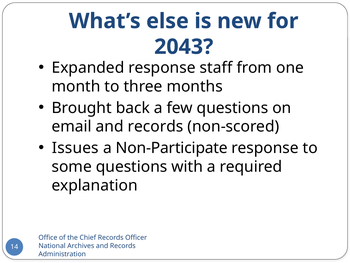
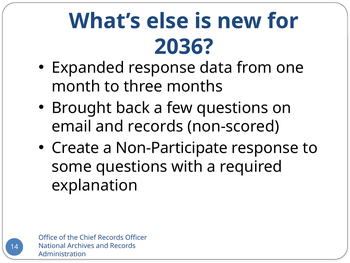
2043: 2043 -> 2036
staff: staff -> data
Issues: Issues -> Create
